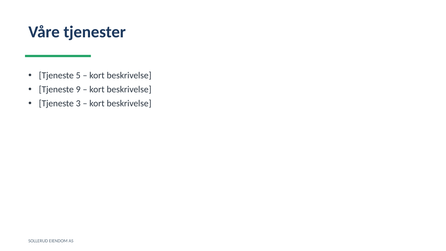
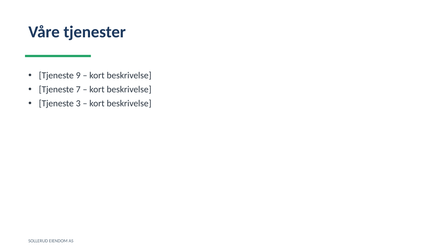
5: 5 -> 9
9: 9 -> 7
